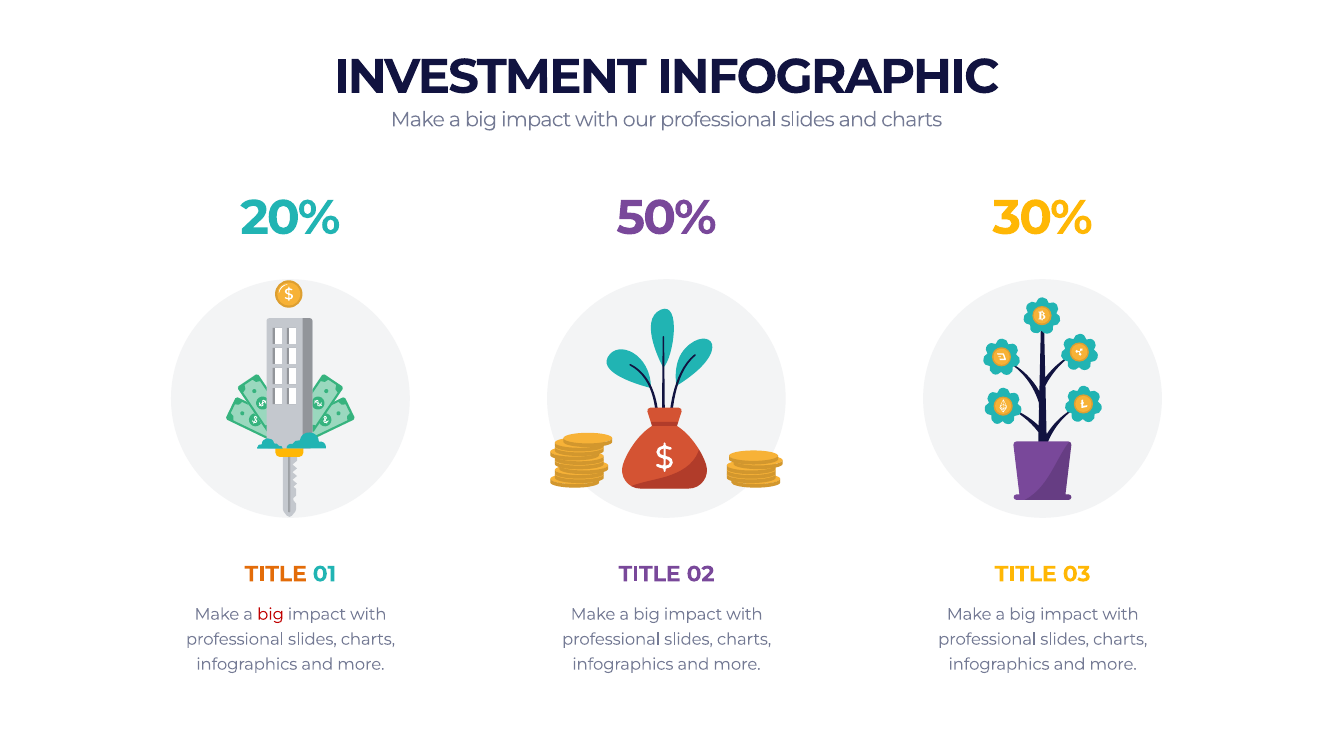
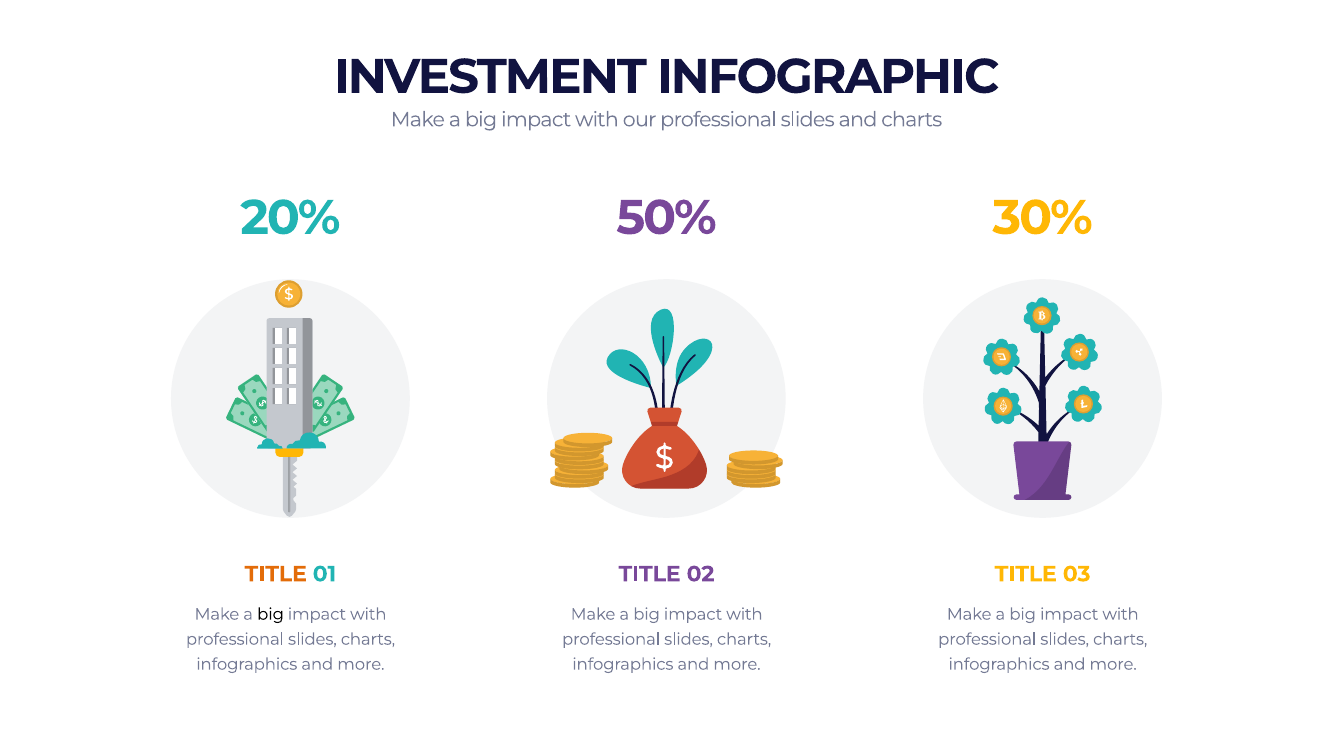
big at (271, 614) colour: red -> black
